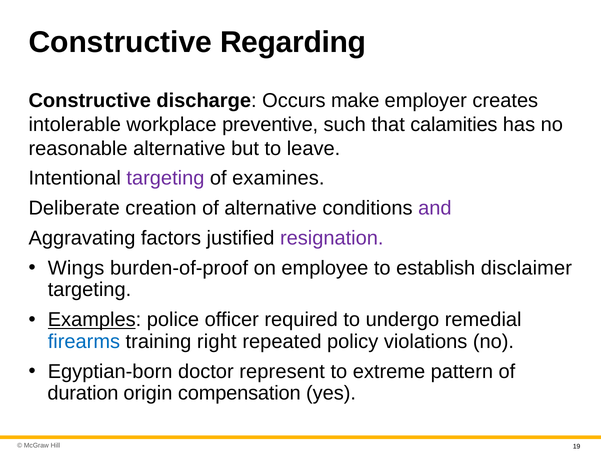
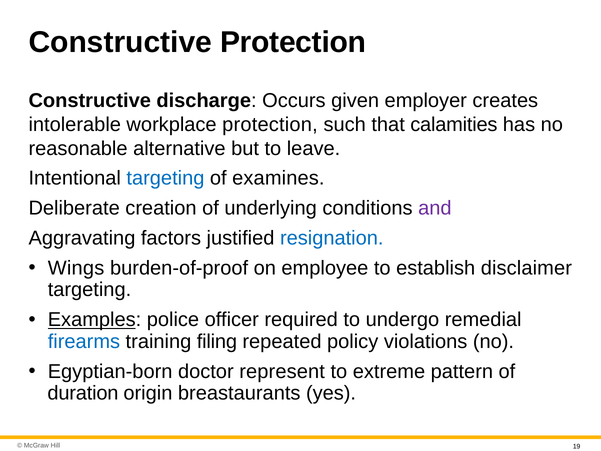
Constructive Regarding: Regarding -> Protection
make: make -> given
workplace preventive: preventive -> protection
targeting at (165, 178) colour: purple -> blue
of alternative: alternative -> underlying
resignation colour: purple -> blue
right: right -> filing
compensation: compensation -> breastaurants
